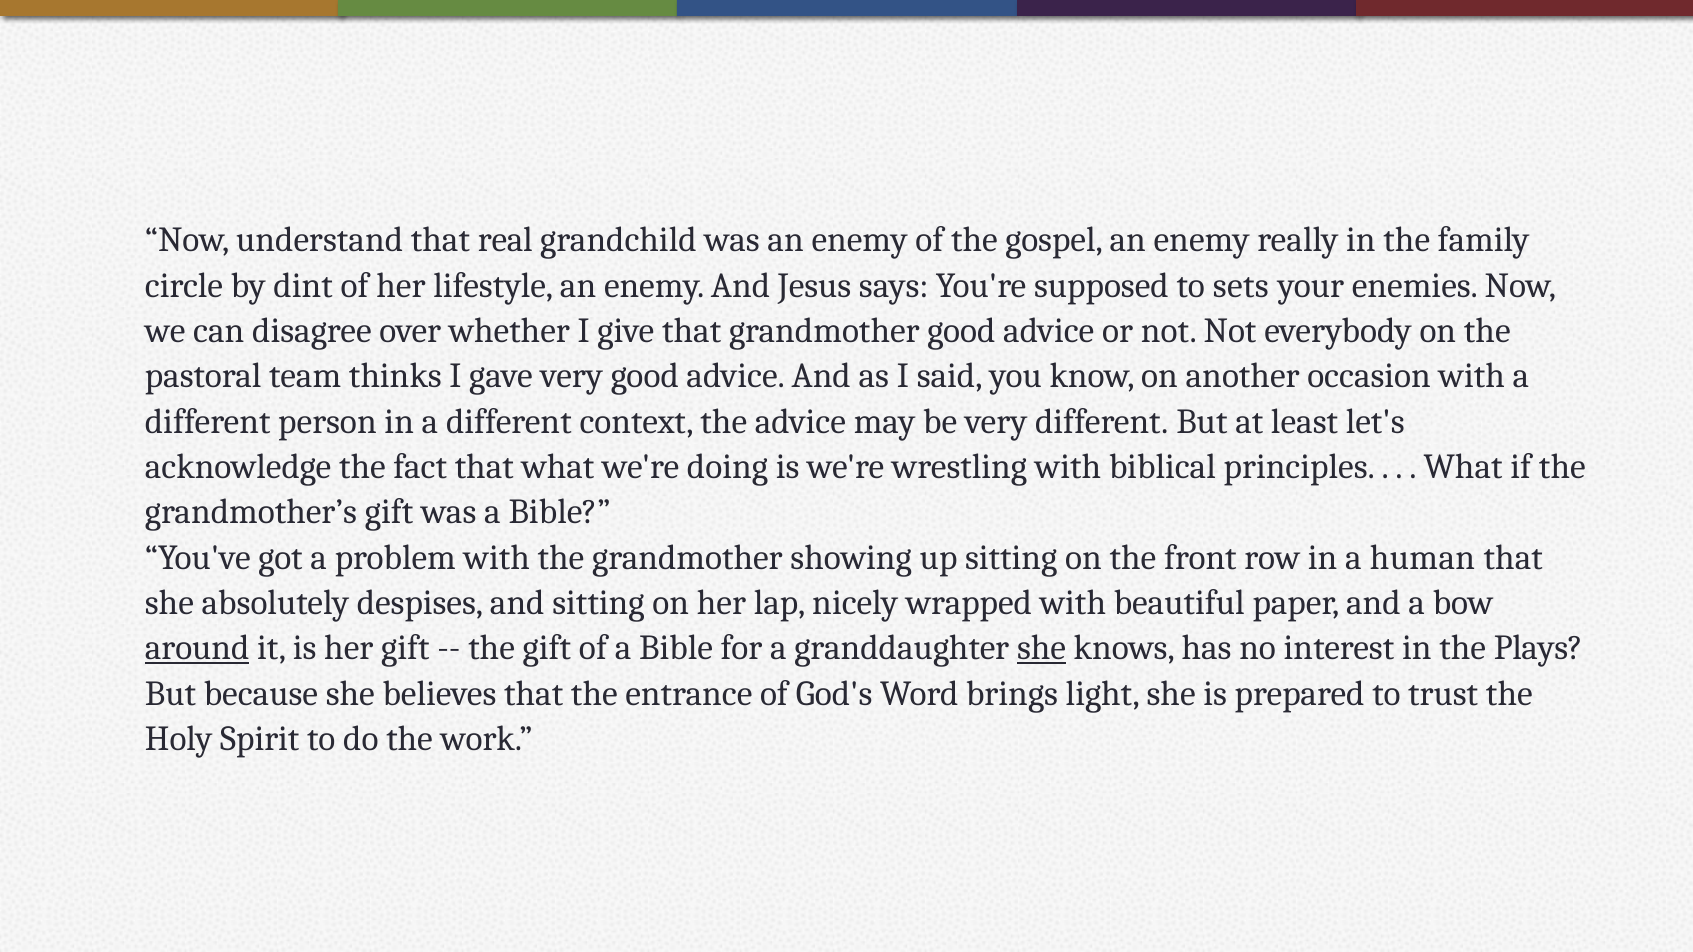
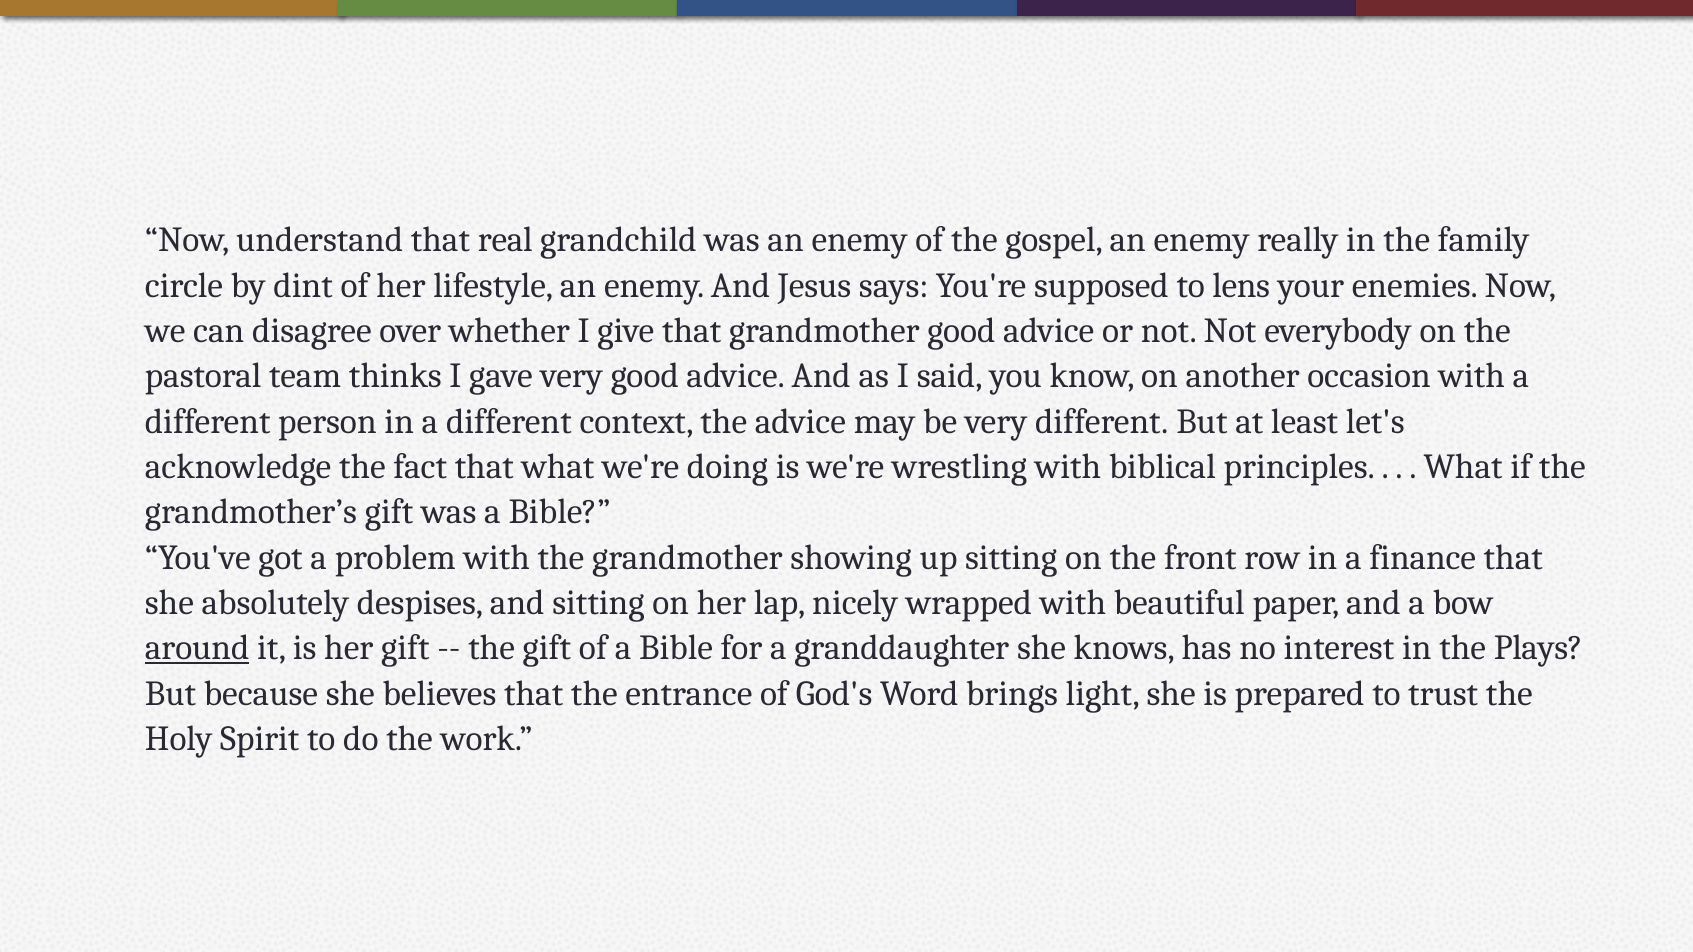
sets: sets -> lens
human: human -> finance
she at (1041, 648) underline: present -> none
